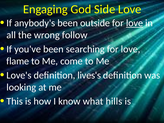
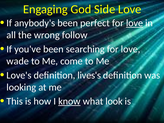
outside: outside -> perfect
flame: flame -> wade
know underline: none -> present
hills: hills -> look
